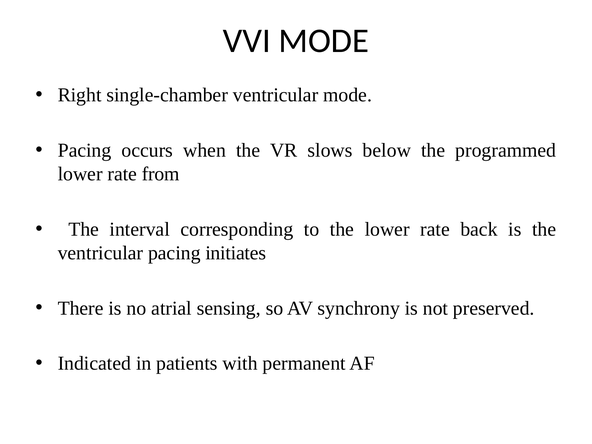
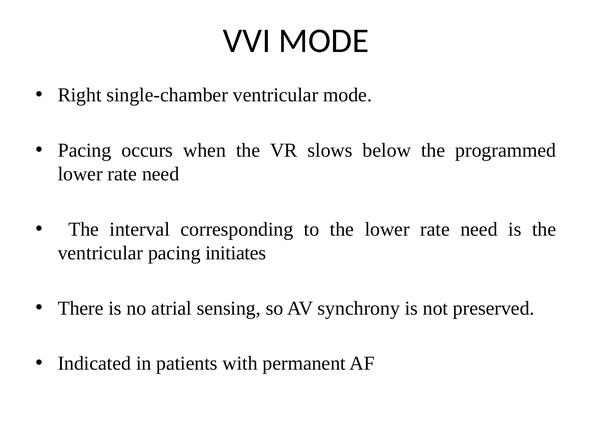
from at (161, 174): from -> need
the lower rate back: back -> need
